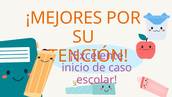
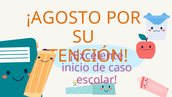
¡MEJORES: ¡MEJORES -> ¡AGOSTO
